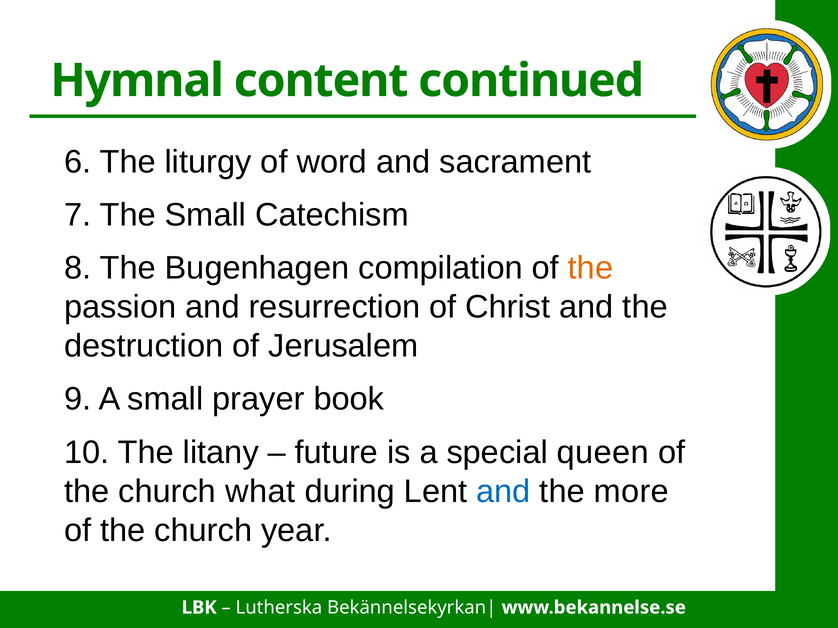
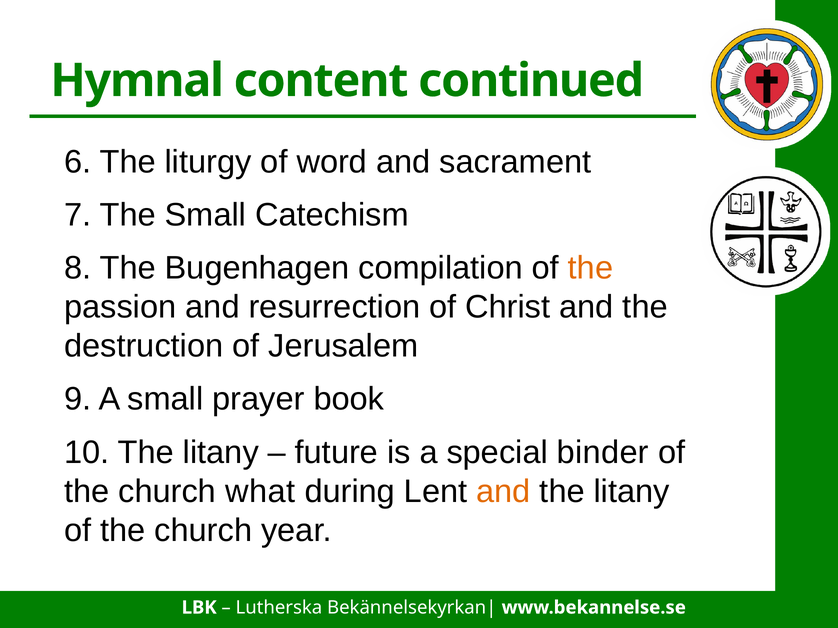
queen: queen -> binder
and at (503, 492) colour: blue -> orange
more at (632, 492): more -> litany
